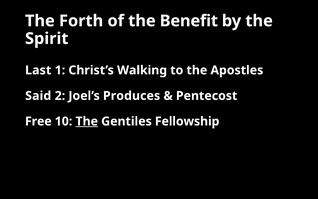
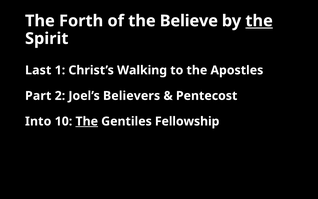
Benefit: Benefit -> Believe
the at (259, 21) underline: none -> present
Said: Said -> Part
Produces: Produces -> Believers
Free: Free -> Into
